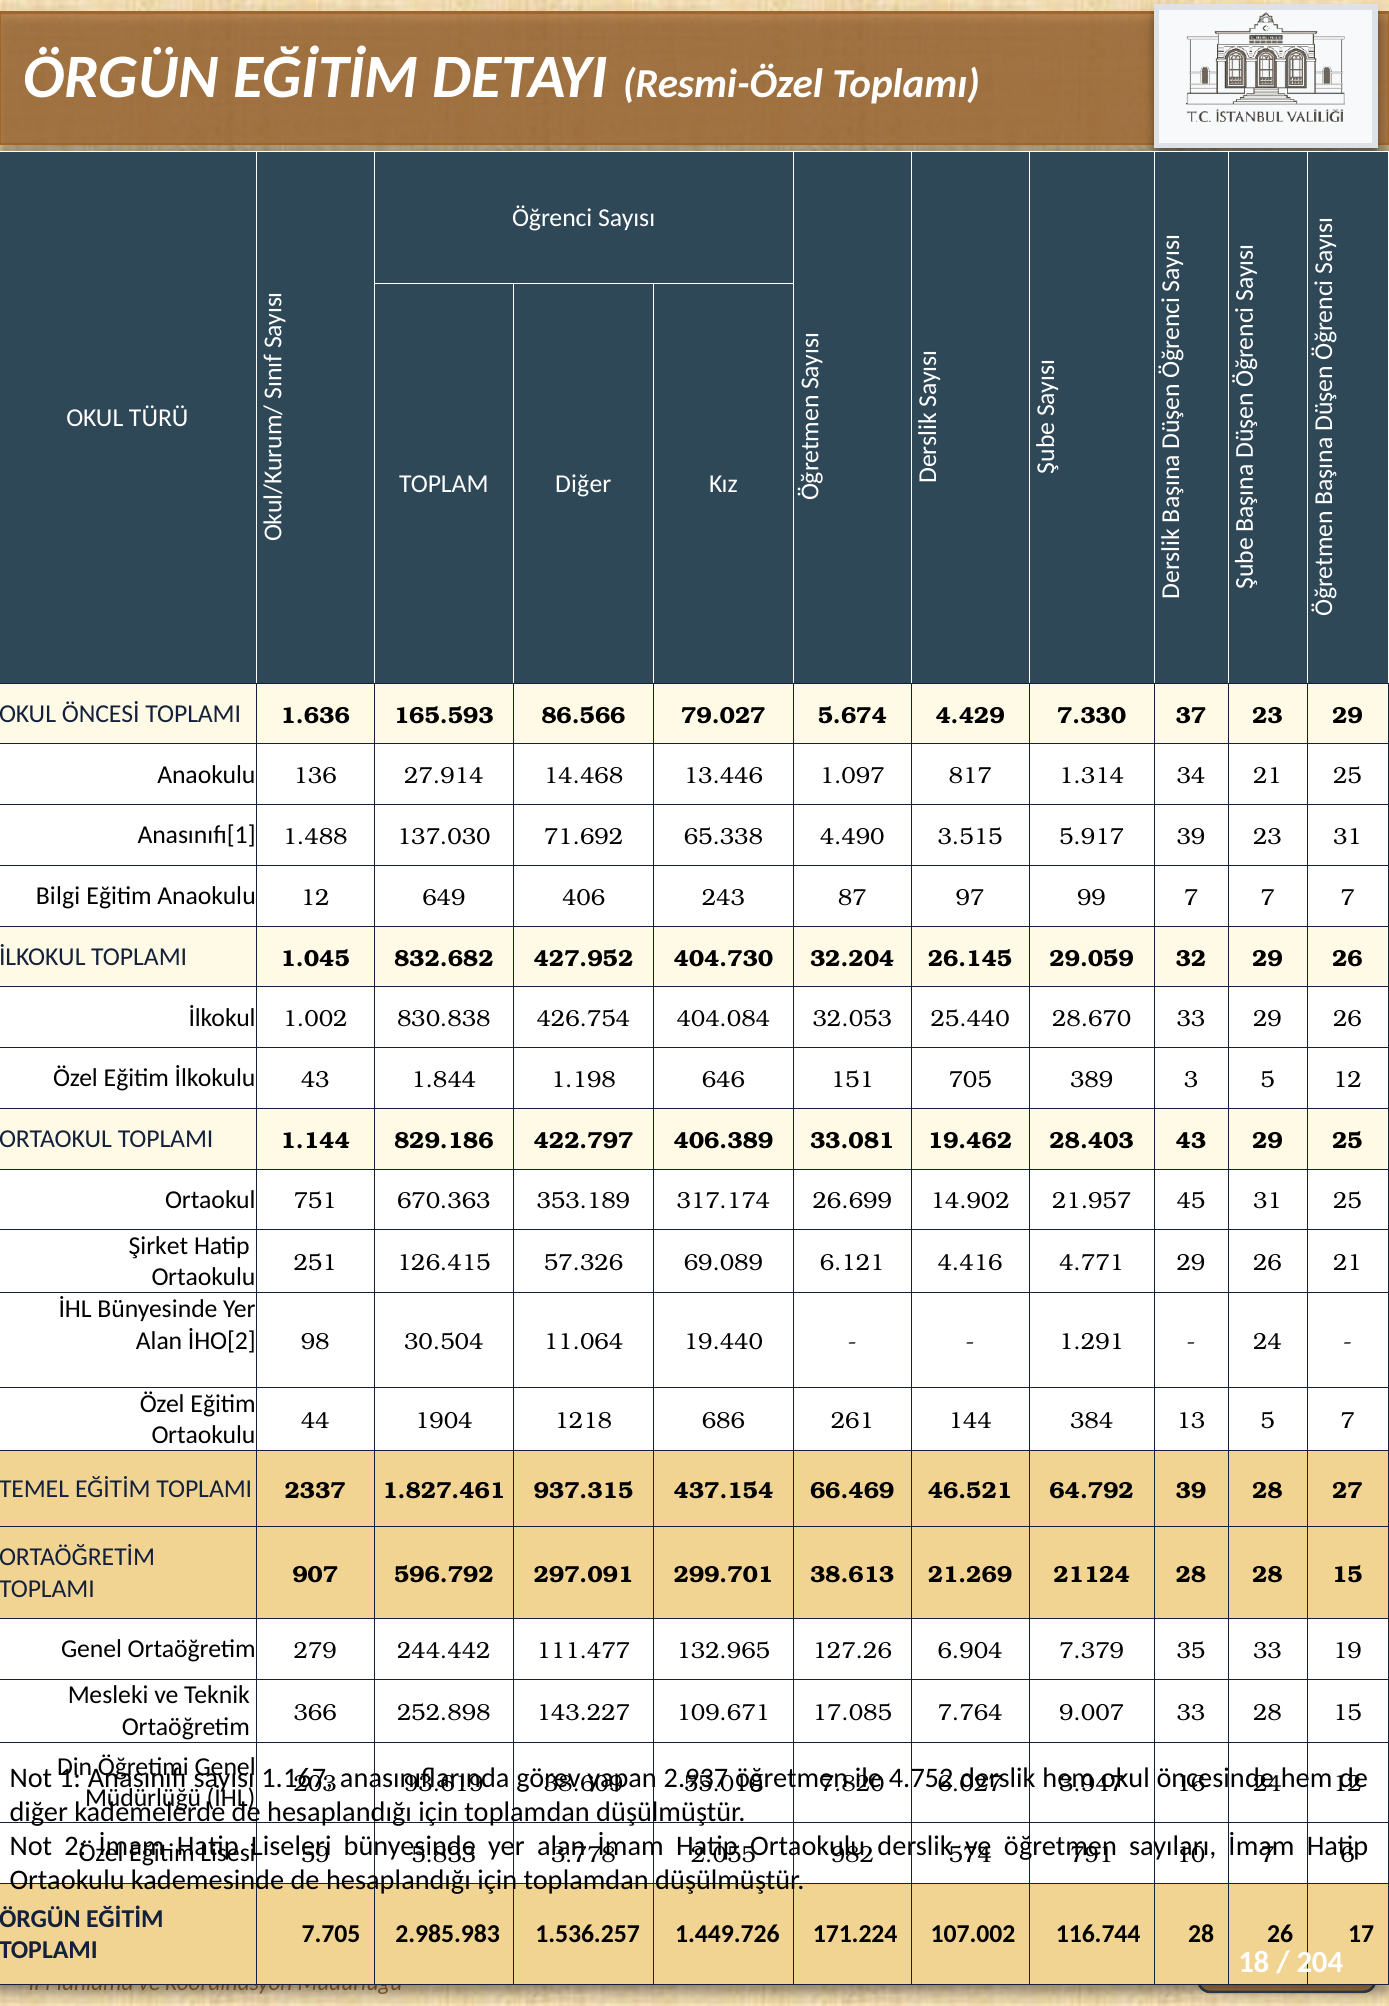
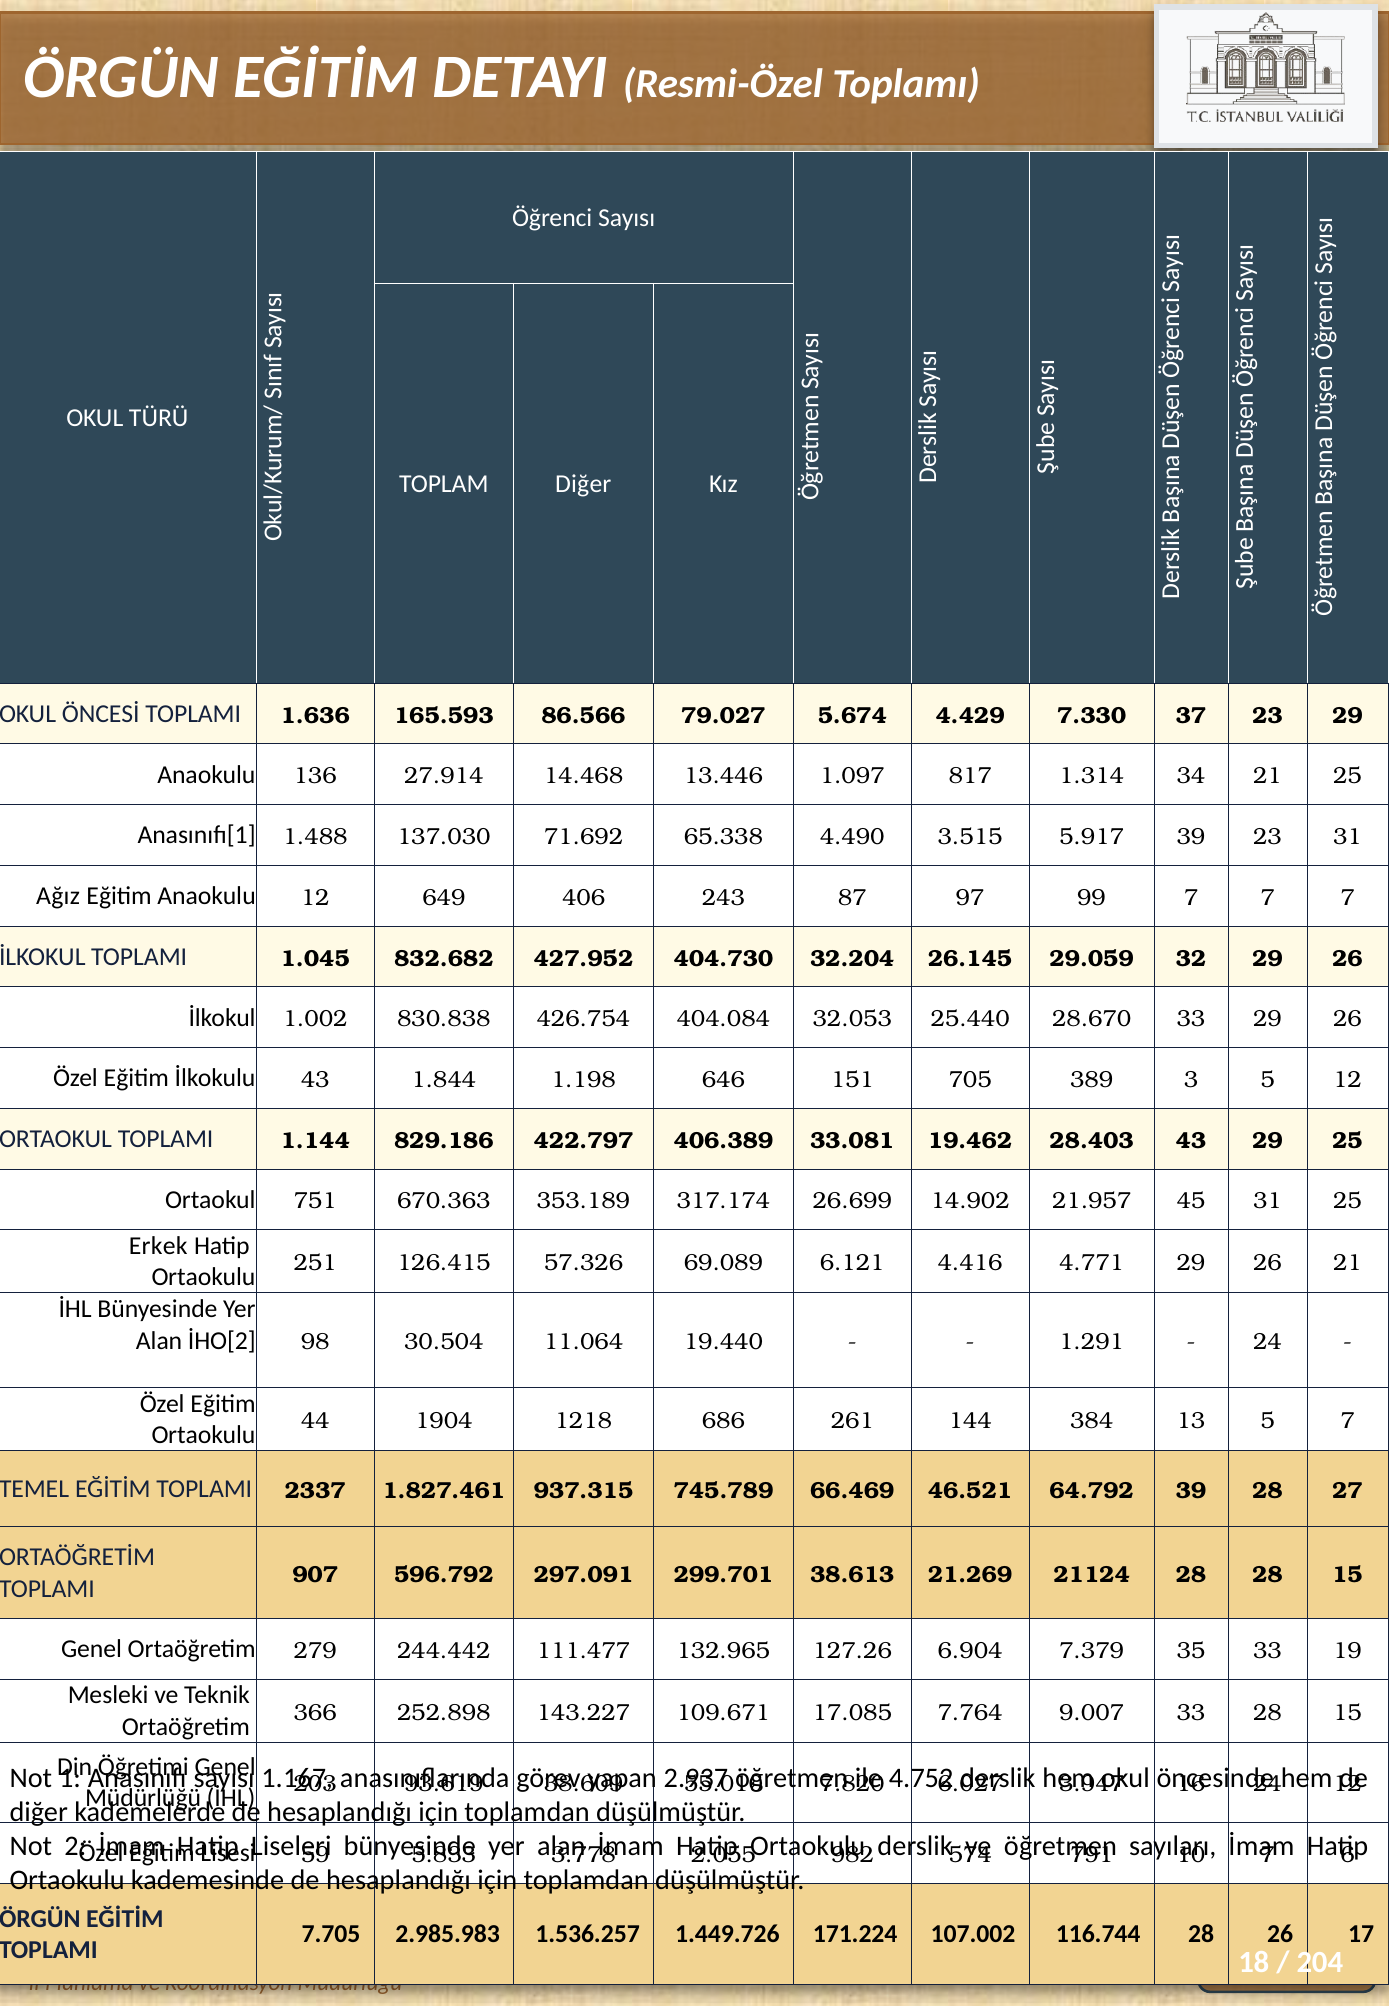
Bilgi: Bilgi -> Ağız
Şirket: Şirket -> Erkek
437.154: 437.154 -> 745.789
